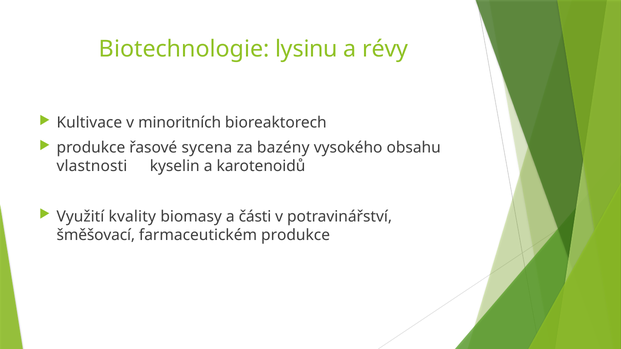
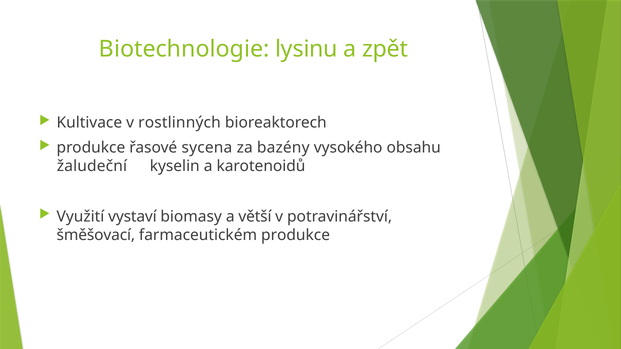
révy: révy -> zpět
minoritních: minoritních -> rostlinných
vlastnosti: vlastnosti -> žaludeční
kvality: kvality -> vystaví
části: části -> větší
